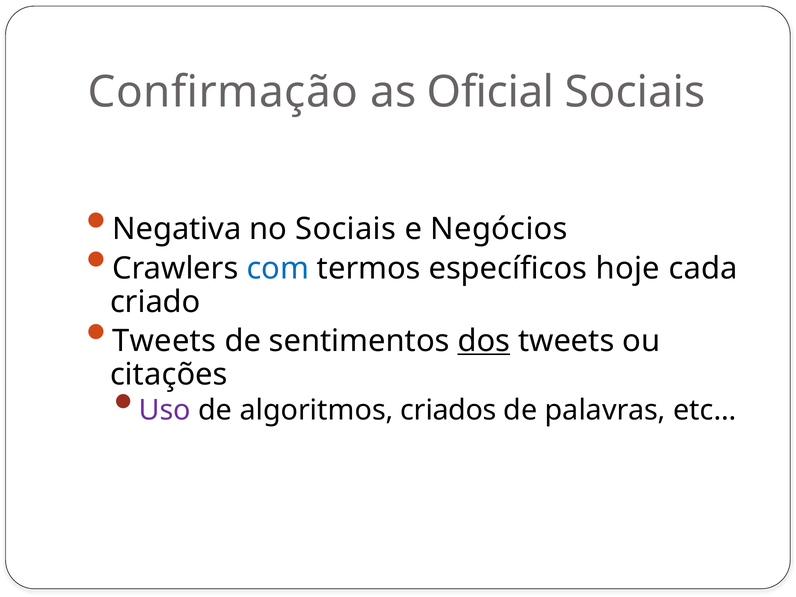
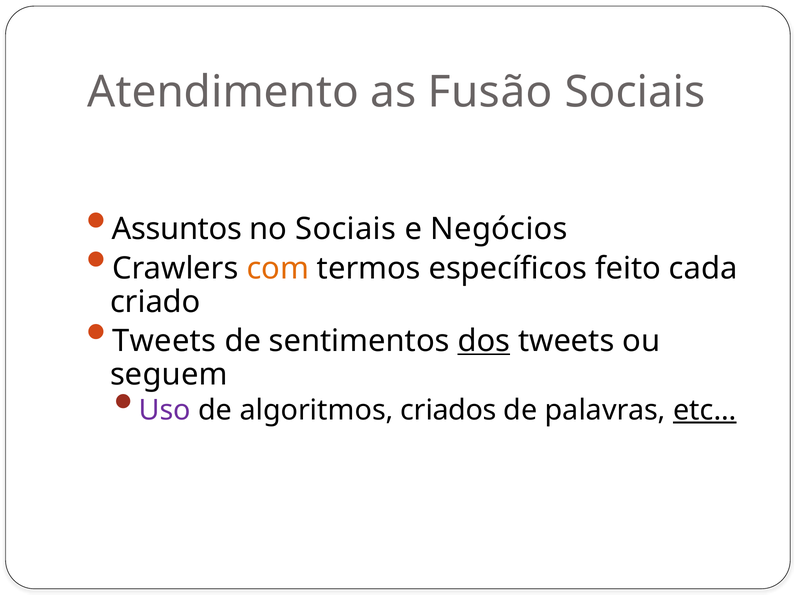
Confirmação: Confirmação -> Atendimento
Oficial: Oficial -> Fusão
Negativa: Negativa -> Assuntos
com colour: blue -> orange
hoje: hoje -> feito
citações: citações -> seguem
etc underline: none -> present
